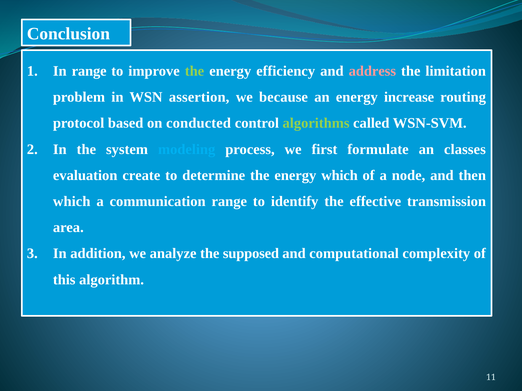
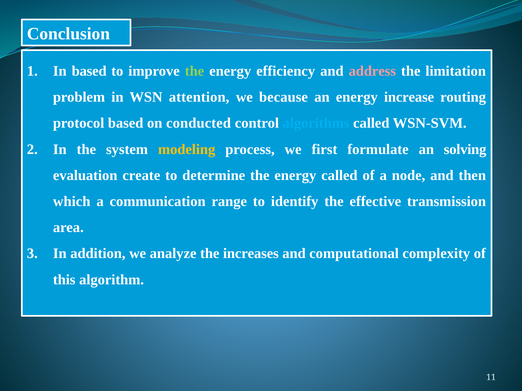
In range: range -> based
assertion: assertion -> attention
algorithms colour: light green -> light blue
modeling colour: light blue -> yellow
classes: classes -> solving
energy which: which -> called
supposed: supposed -> increases
